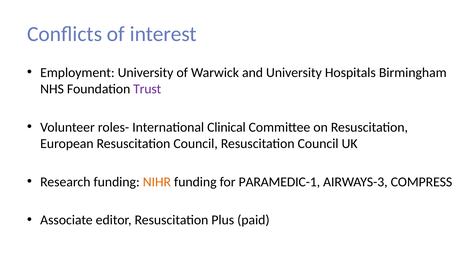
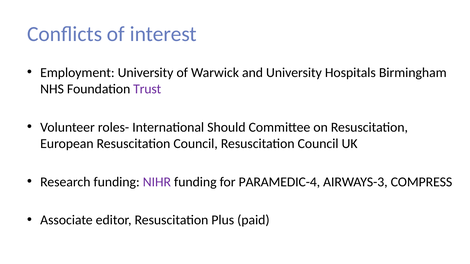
Clinical: Clinical -> Should
NIHR colour: orange -> purple
PARAMEDIC-1: PARAMEDIC-1 -> PARAMEDIC-4
